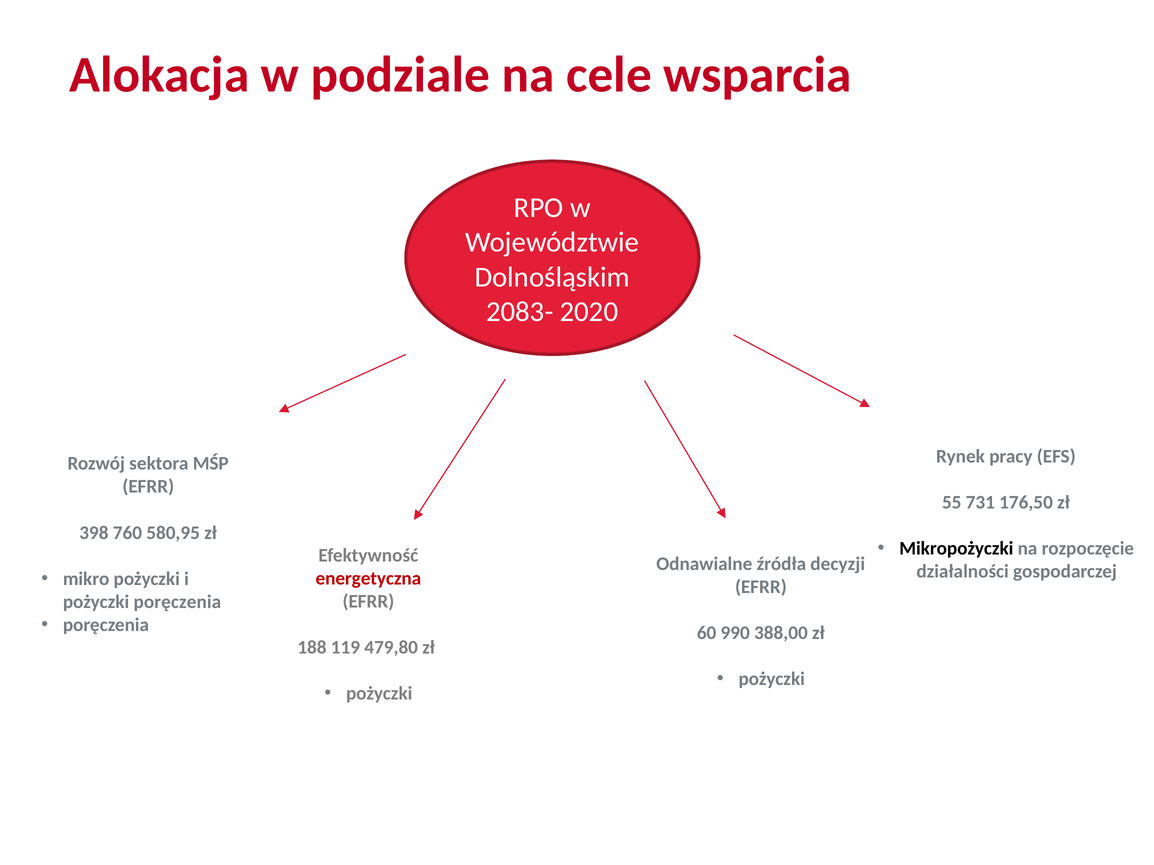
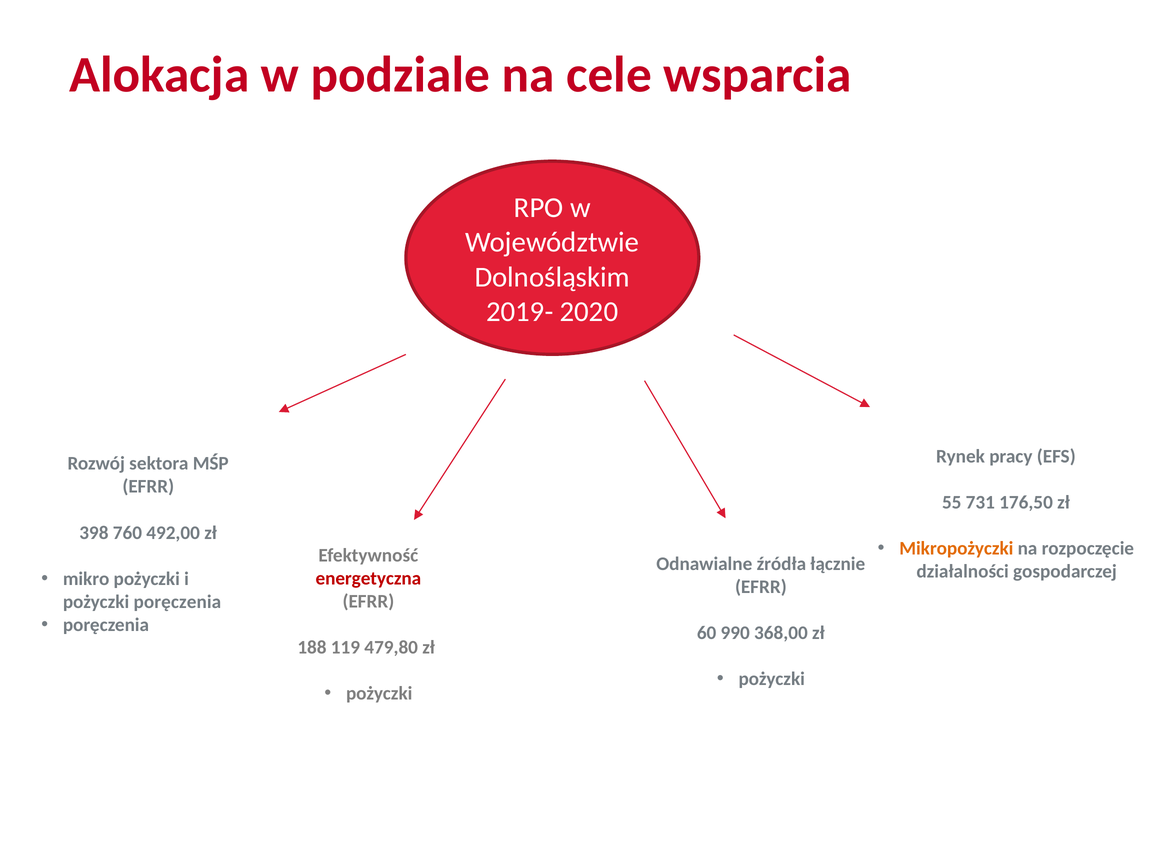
2083-: 2083- -> 2019-
580,95: 580,95 -> 492,00
Mikropożyczki colour: black -> orange
decyzji: decyzji -> łącznie
388,00: 388,00 -> 368,00
